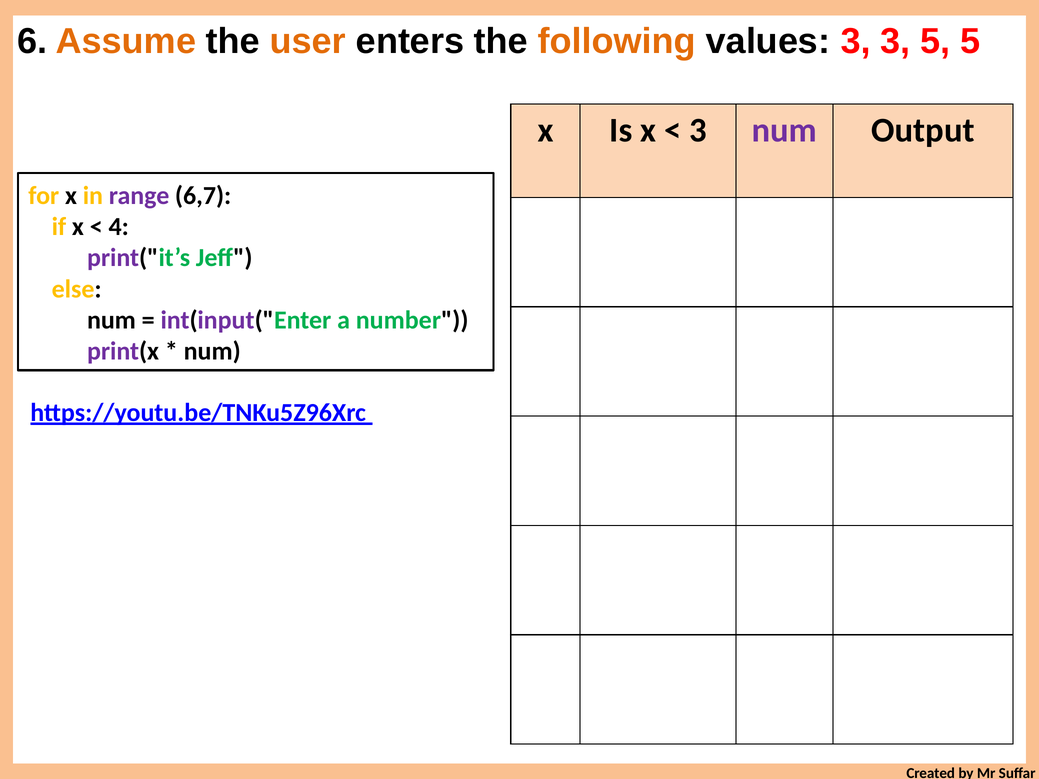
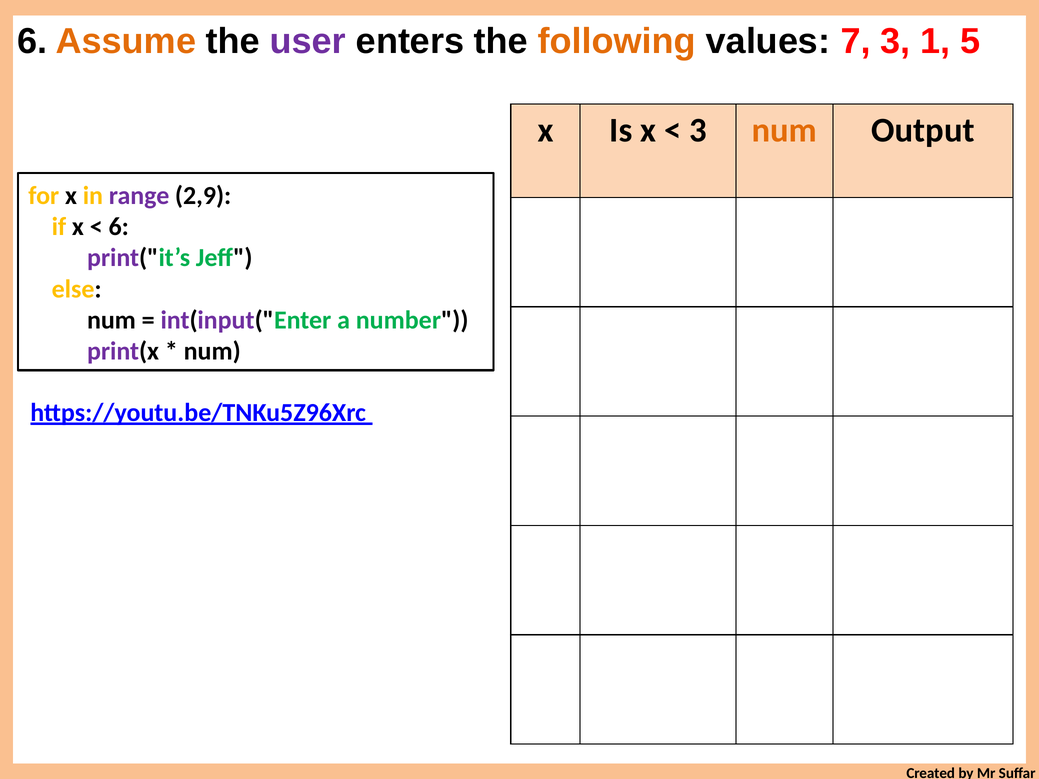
user colour: orange -> purple
values 3: 3 -> 7
3 5: 5 -> 1
num at (784, 131) colour: purple -> orange
6,7: 6,7 -> 2,9
4 at (119, 227): 4 -> 6
